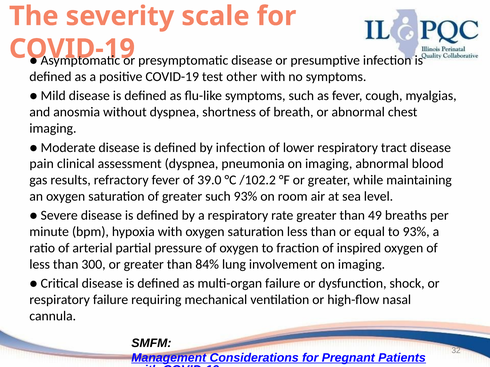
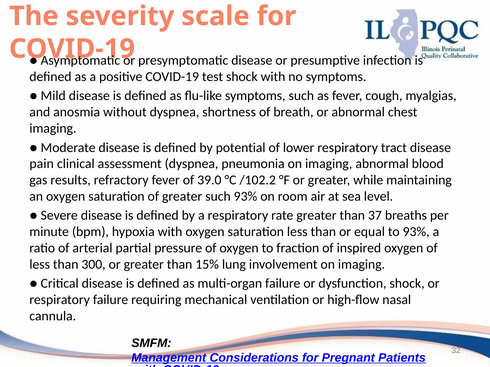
test other: other -> shock
by infection: infection -> potential
49: 49 -> 37
84%: 84% -> 15%
